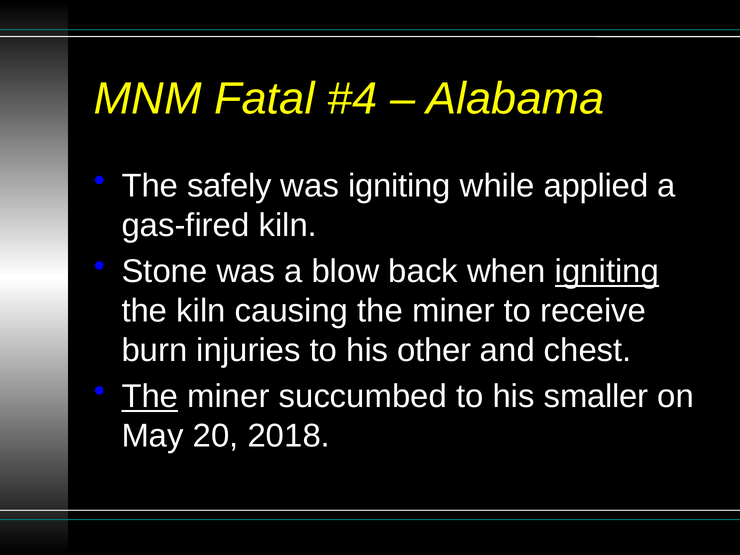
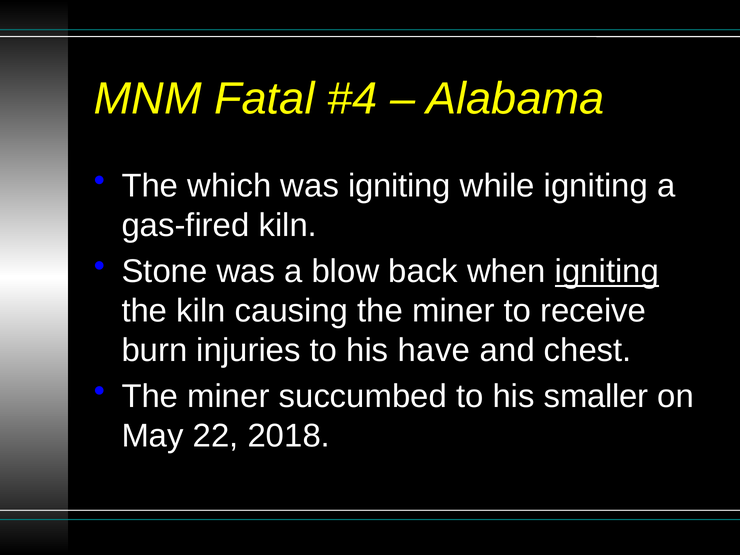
safely: safely -> which
while applied: applied -> igniting
other: other -> have
The at (150, 397) underline: present -> none
20: 20 -> 22
